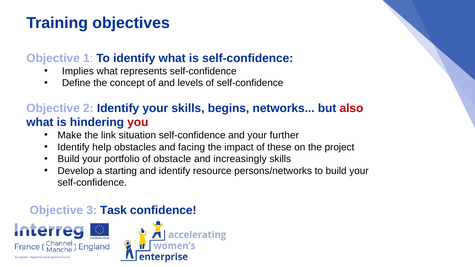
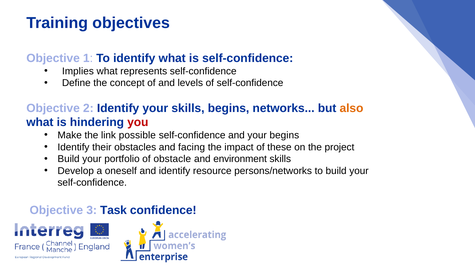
also colour: red -> orange
situation: situation -> possible
your further: further -> begins
help: help -> their
increasingly: increasingly -> environment
starting: starting -> oneself
